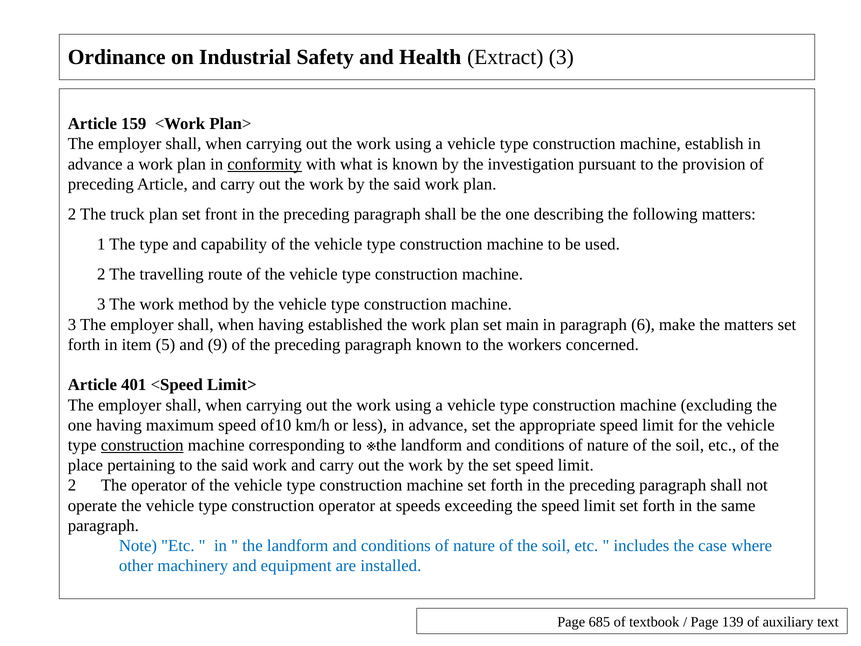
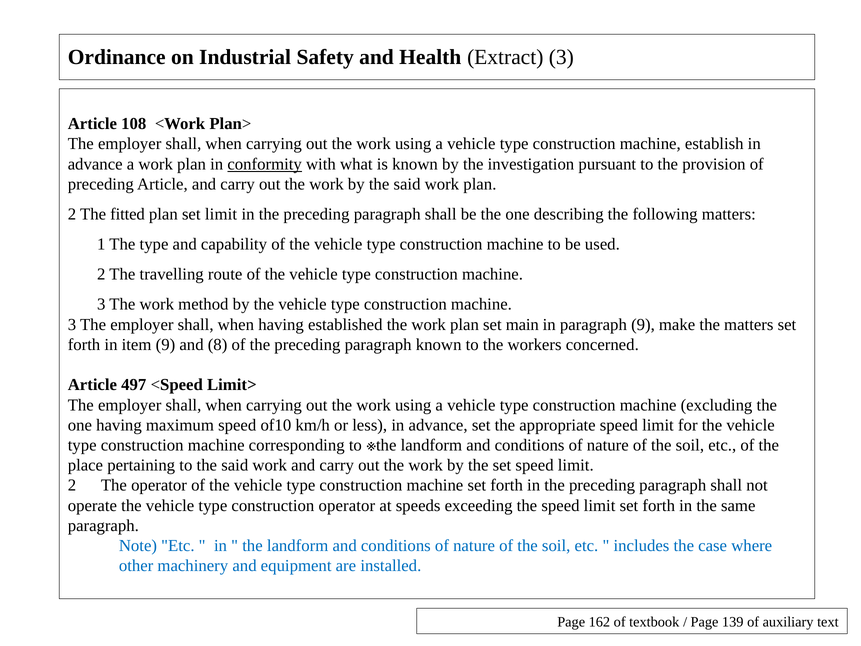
159: 159 -> 108
truck: truck -> fitted
set front: front -> limit
paragraph 6: 6 -> 9
item 5: 5 -> 9
9: 9 -> 8
401: 401 -> 497
construction at (142, 445) underline: present -> none
685: 685 -> 162
